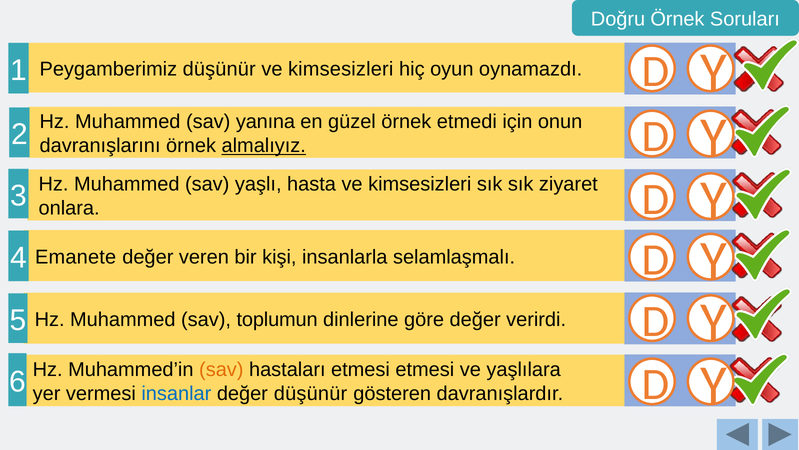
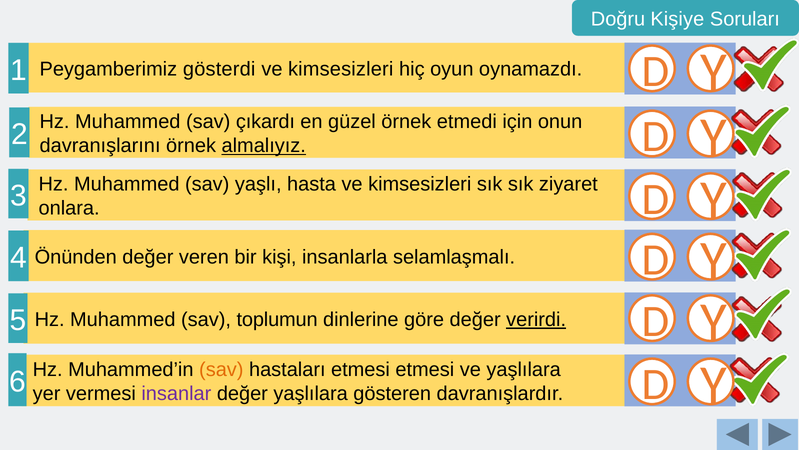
Doğru Örnek: Örnek -> Kişiye
Peygamberimiz düşünür: düşünür -> gösterdi
yanına: yanına -> çıkardı
Emanete: Emanete -> Önünden
verirdi underline: none -> present
insanlar colour: blue -> purple
değer düşünür: düşünür -> yaşlılara
